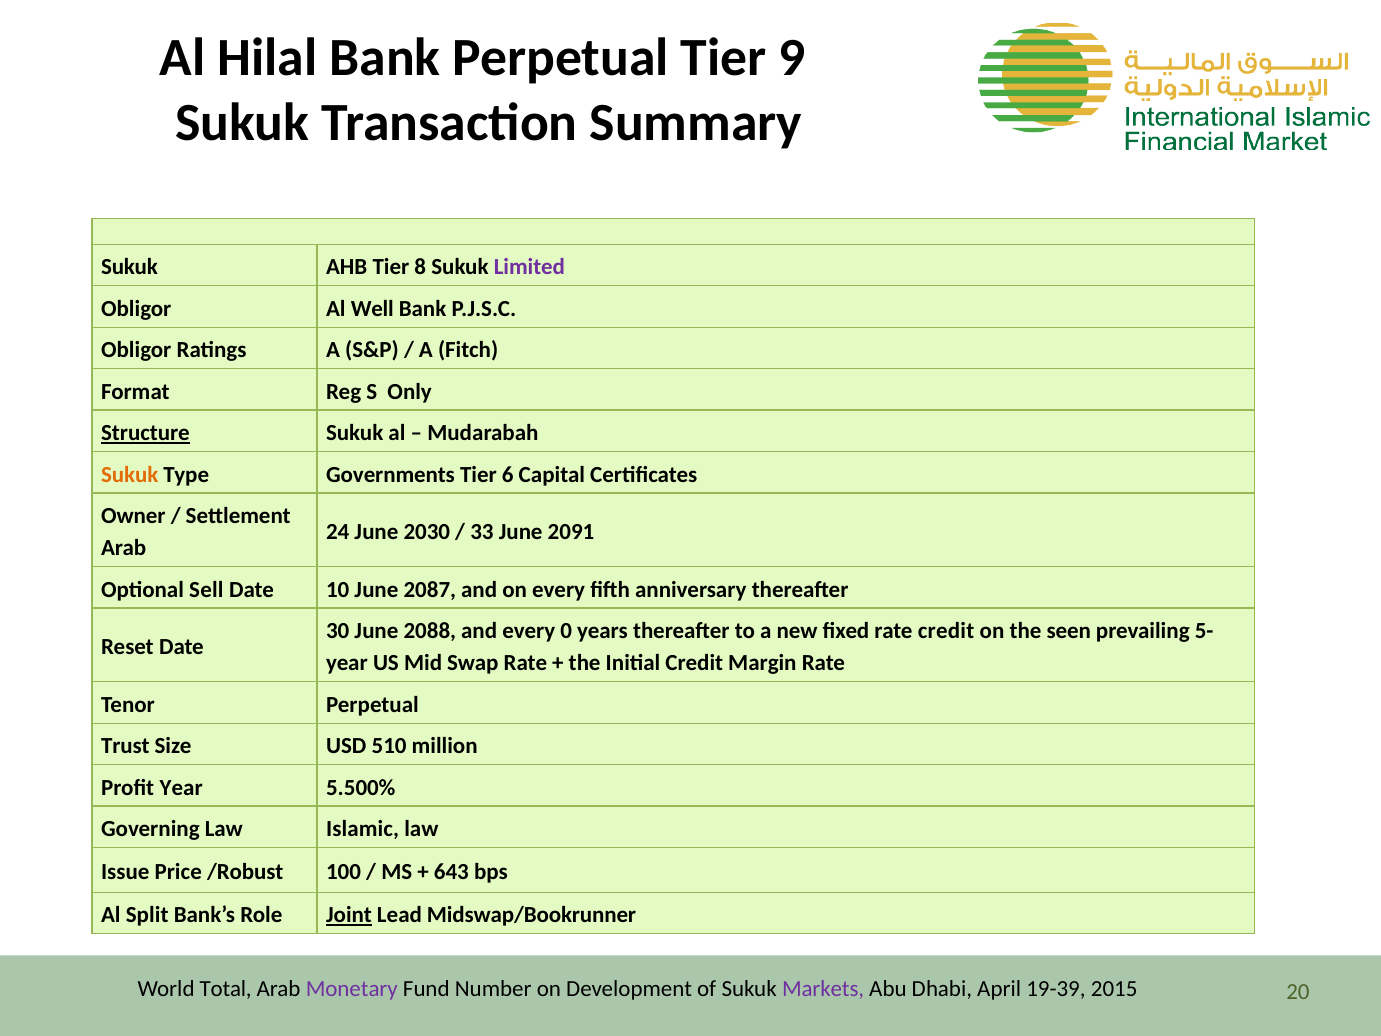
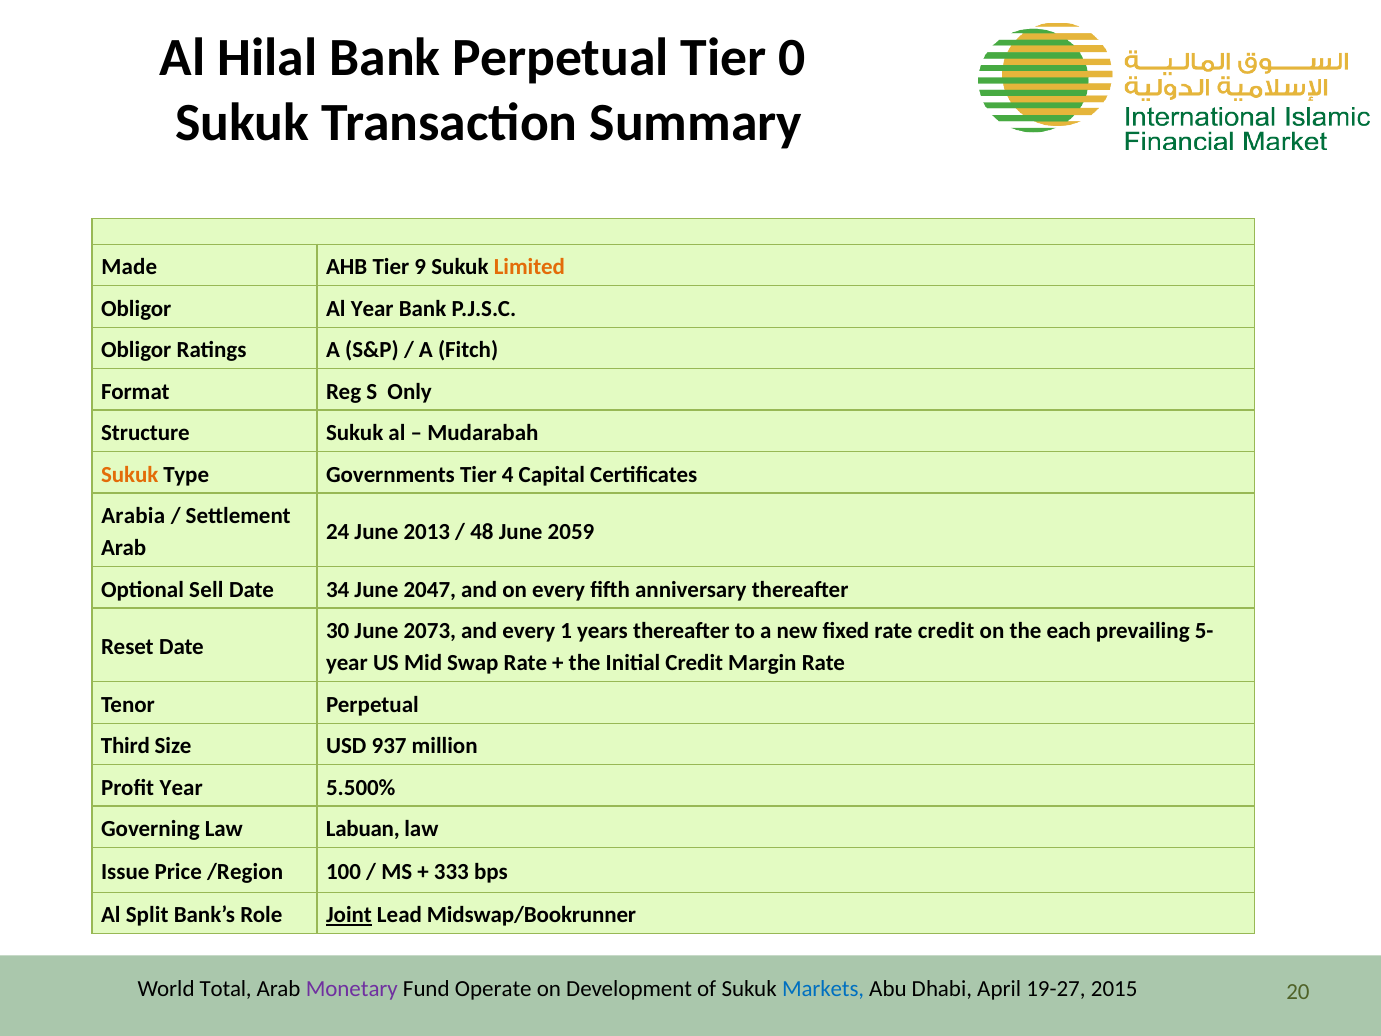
9: 9 -> 0
Sukuk at (130, 267): Sukuk -> Made
8: 8 -> 9
Limited colour: purple -> orange
Al Well: Well -> Year
Structure underline: present -> none
6: 6 -> 4
Owner: Owner -> Arabia
2030: 2030 -> 2013
33: 33 -> 48
2091: 2091 -> 2059
10: 10 -> 34
2087: 2087 -> 2047
2088: 2088 -> 2073
0: 0 -> 1
seen: seen -> each
Trust: Trust -> Third
510: 510 -> 937
Islamic: Islamic -> Labuan
/Robust: /Robust -> /Region
643: 643 -> 333
Number: Number -> Operate
Markets colour: purple -> blue
19-39: 19-39 -> 19-27
